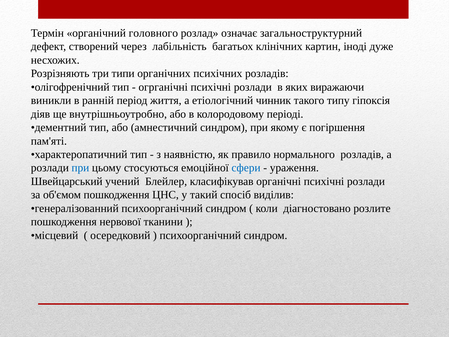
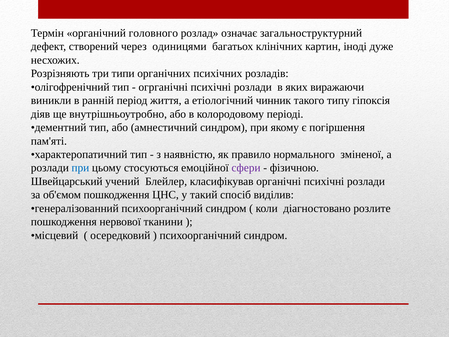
лабільність: лабільність -> одиницями
нормального розладів: розладів -> зміненої
сфери colour: blue -> purple
ураження: ураження -> фізичною
